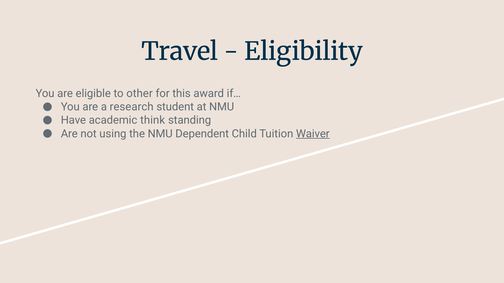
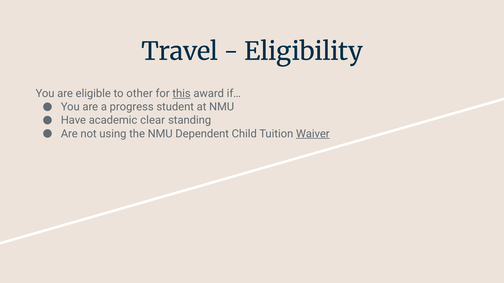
this underline: none -> present
research: research -> progress
think: think -> clear
